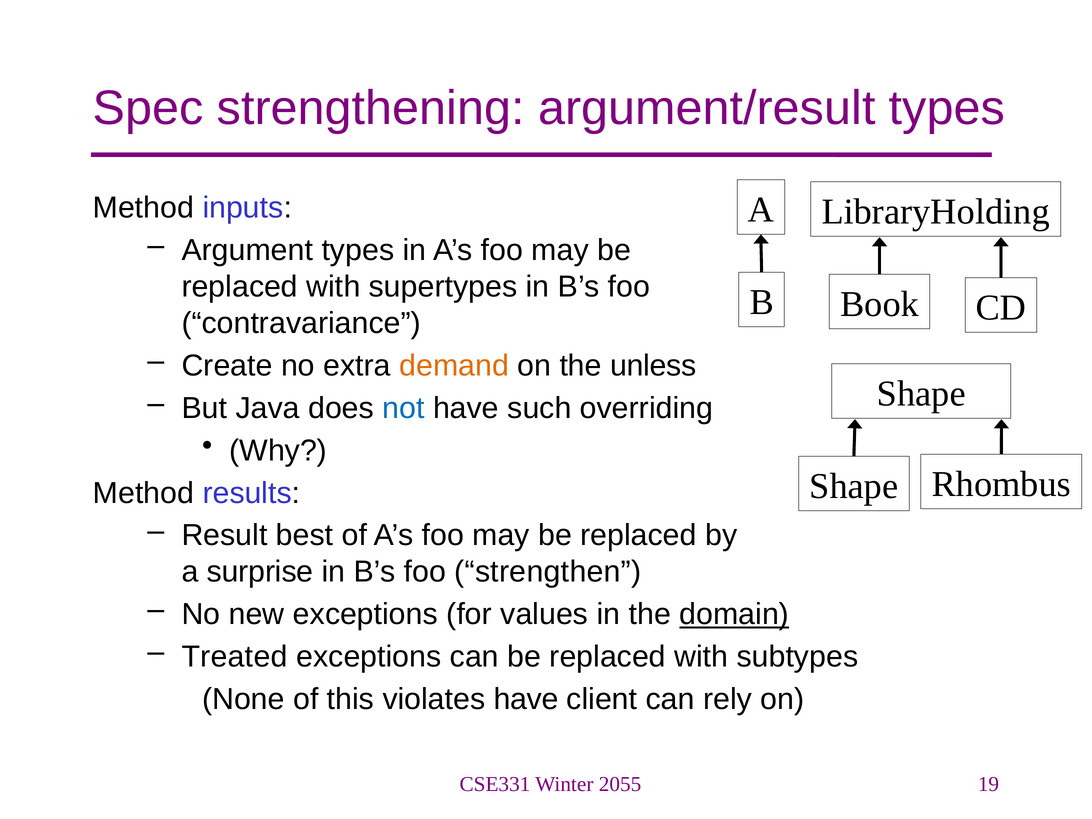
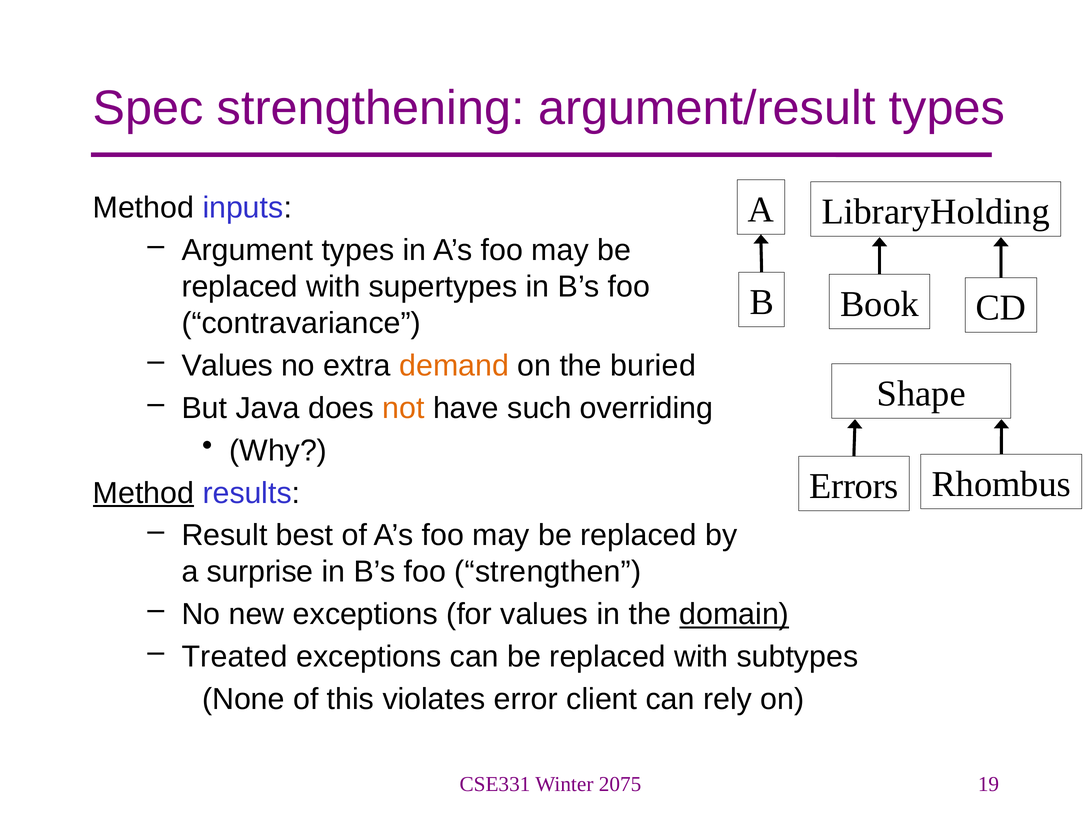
Create at (227, 366): Create -> Values
unless: unless -> buried
not colour: blue -> orange
Shape at (854, 486): Shape -> Errors
Method at (143, 493) underline: none -> present
violates have: have -> error
2055: 2055 -> 2075
